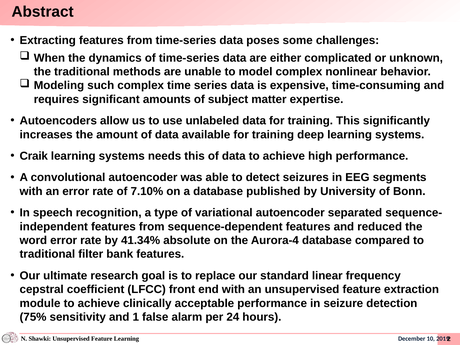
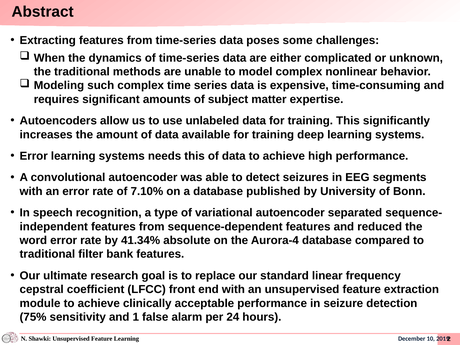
Craik at (34, 156): Craik -> Error
